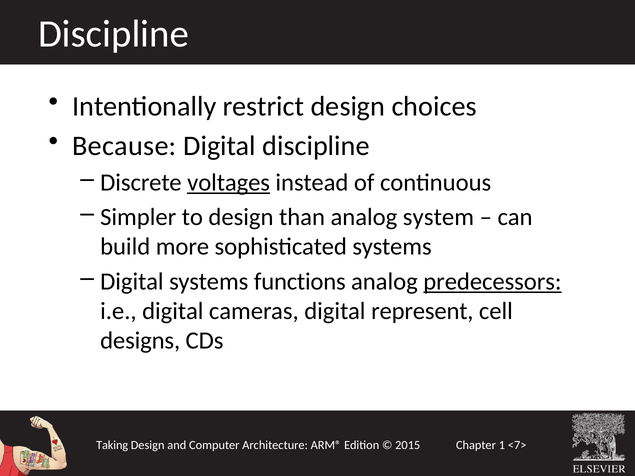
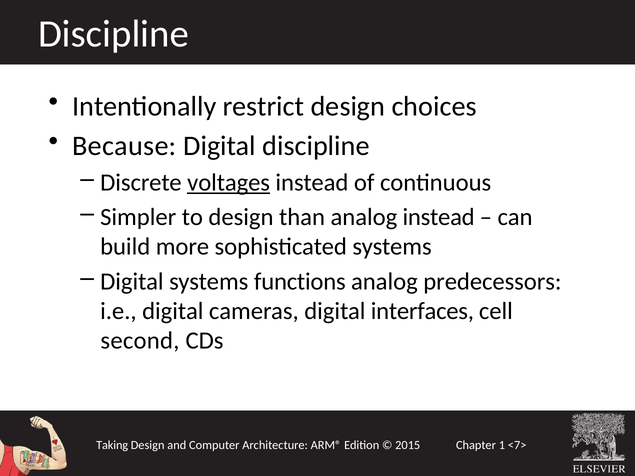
analog system: system -> instead
predecessors underline: present -> none
represent: represent -> interfaces
designs: designs -> second
